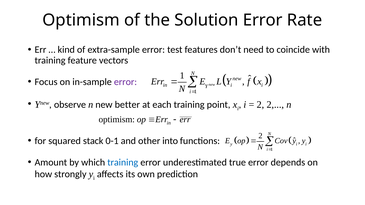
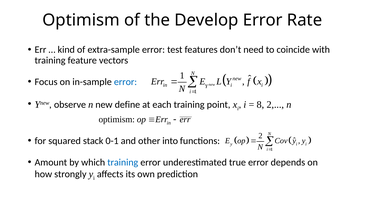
Solution: Solution -> Develop
error at (125, 82) colour: purple -> blue
better: better -> define
2 at (260, 105): 2 -> 8
